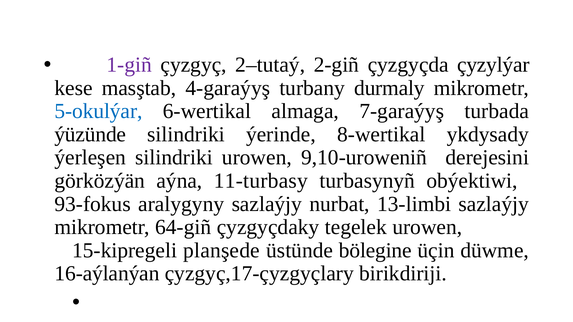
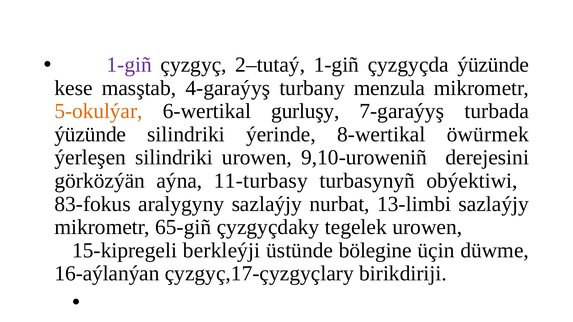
2–tutaý 2-giñ: 2-giñ -> 1-giñ
çyzgyçda çyzylýar: çyzylýar -> ýüzünde
durmaly: durmaly -> menzula
5-okulýar colour: blue -> orange
almaga: almaga -> gurluşy
ykdysady: ykdysady -> öwürmek
93-fokus: 93-fokus -> 83-fokus
64-giñ: 64-giñ -> 65-giñ
planşede: planşede -> berkleýji
